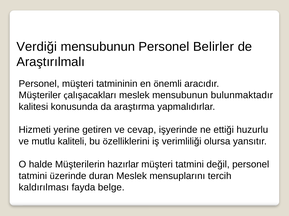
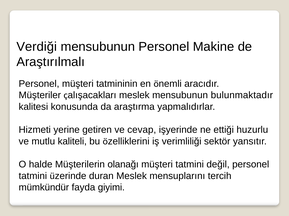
Belirler: Belirler -> Makine
olursa: olursa -> sektör
hazırlar: hazırlar -> olanağı
kaldırılması: kaldırılması -> mümkündür
belge: belge -> giyimi
